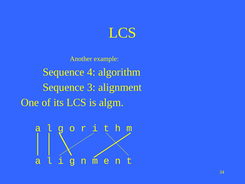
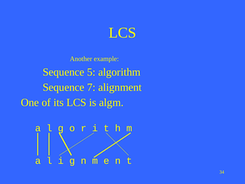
4: 4 -> 5
3: 3 -> 7
